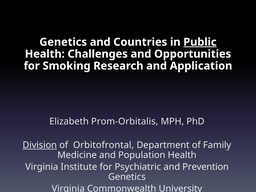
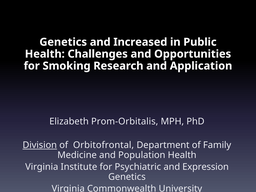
Countries: Countries -> Increased
Public underline: present -> none
Prevention: Prevention -> Expression
